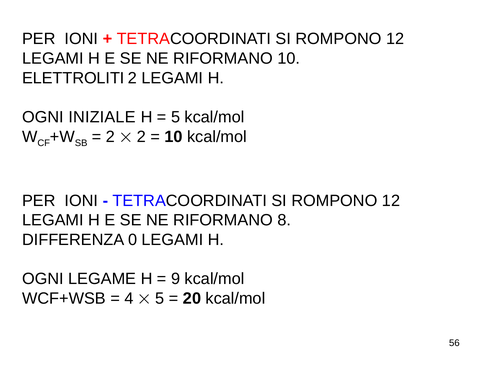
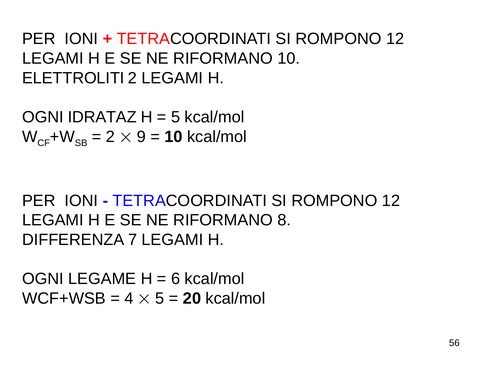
INIZIALE: INIZIALE -> IDRATAZ
2 at (141, 137): 2 -> 9
0: 0 -> 7
9: 9 -> 6
